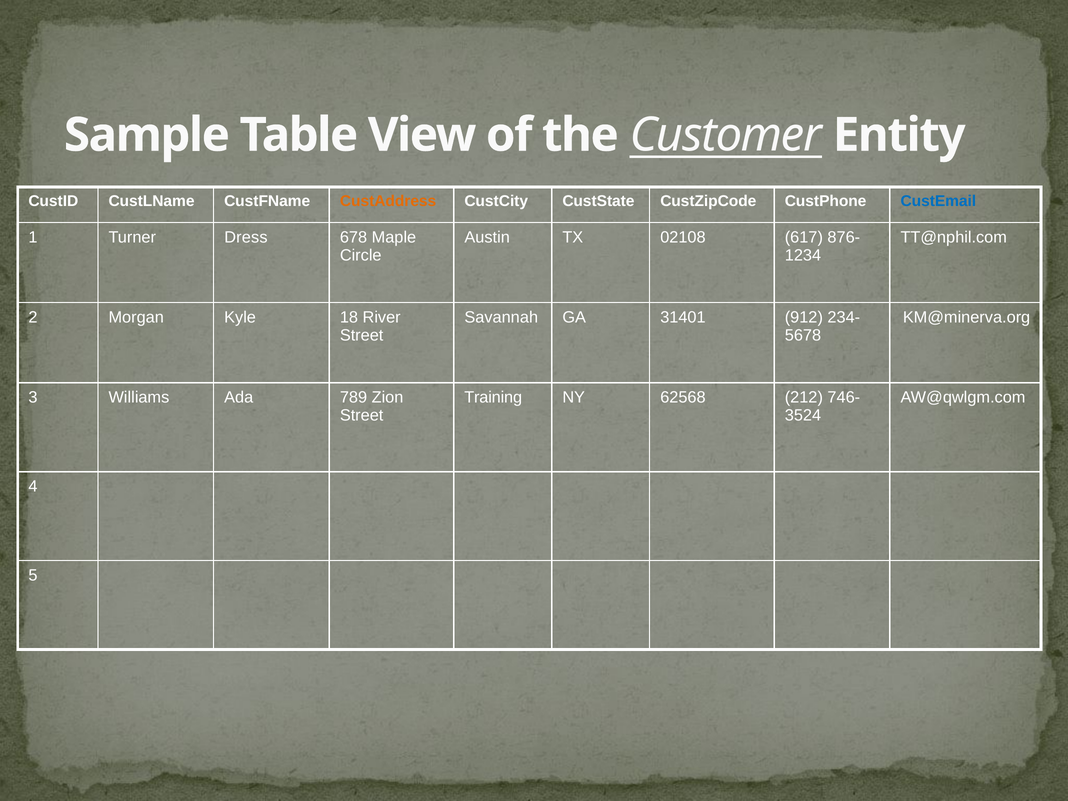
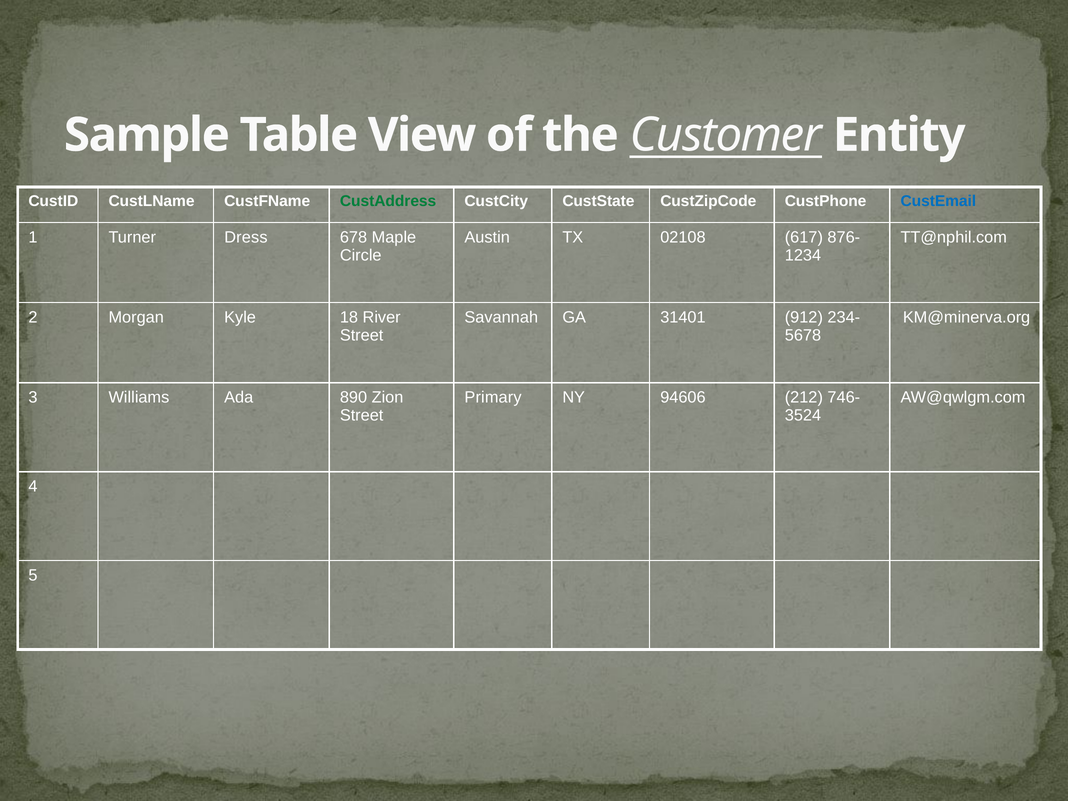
CustAddress colour: orange -> green
789: 789 -> 890
Training: Training -> Primary
62568: 62568 -> 94606
